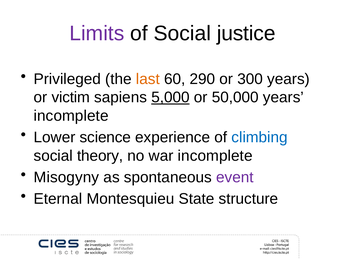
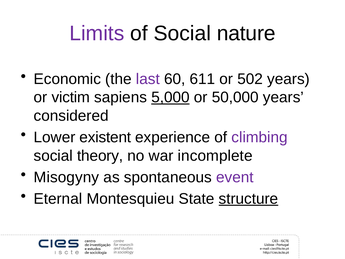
justice: justice -> nature
Privileged: Privileged -> Economic
last colour: orange -> purple
290: 290 -> 611
300: 300 -> 502
incomplete at (71, 116): incomplete -> considered
science: science -> existent
climbing colour: blue -> purple
structure underline: none -> present
